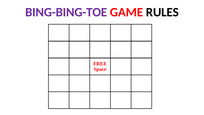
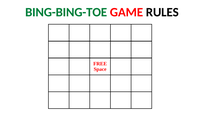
BING-BING-TOE colour: purple -> green
